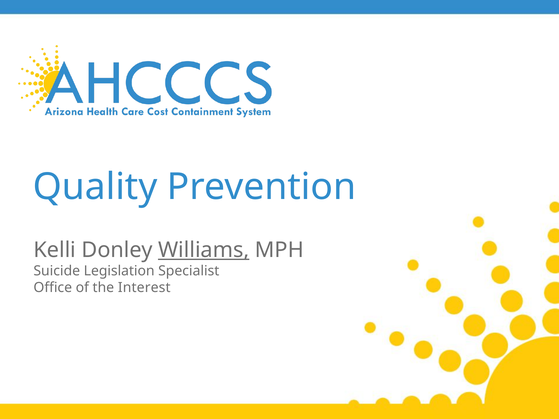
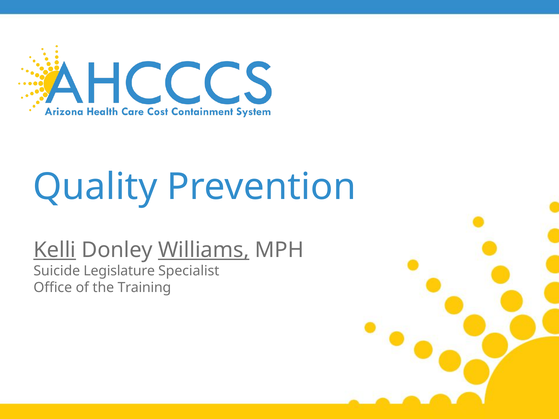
Kelli underline: none -> present
Legislation: Legislation -> Legislature
Interest: Interest -> Training
